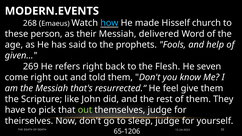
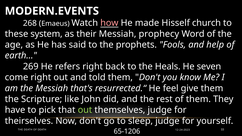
how colour: light blue -> pink
person: person -> system
delivered: delivered -> prophecy
given: given -> earth
Flesh: Flesh -> Heals
